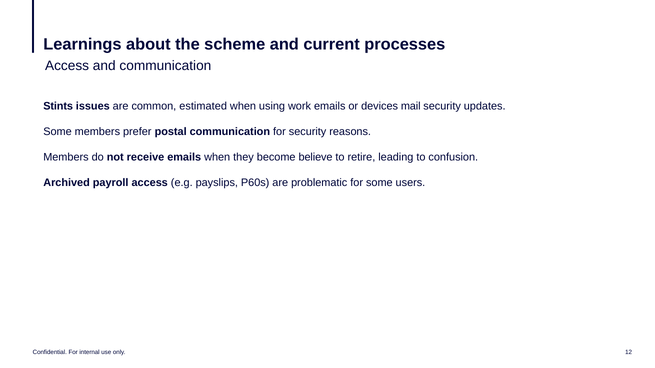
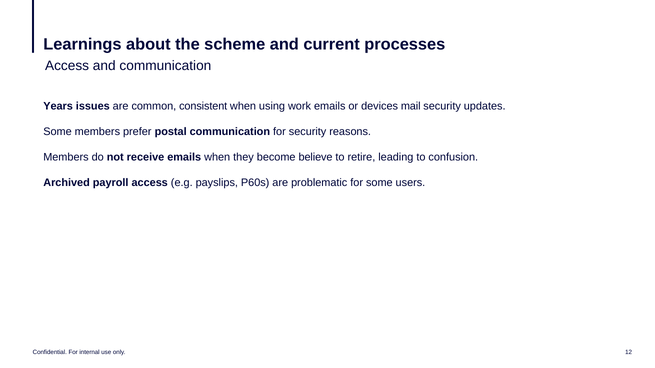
Stints: Stints -> Years
estimated: estimated -> consistent
